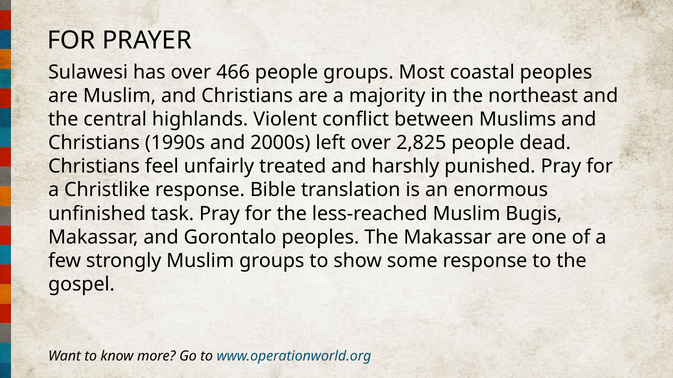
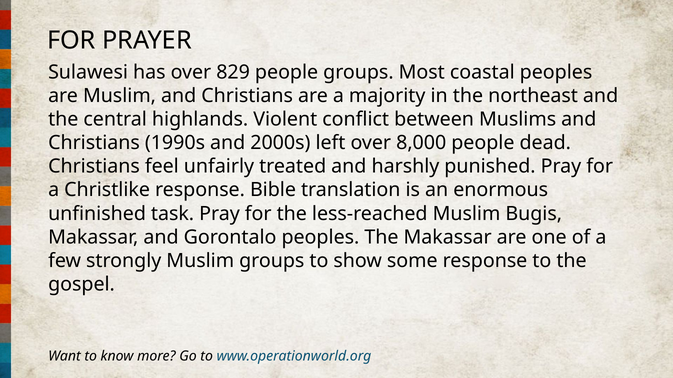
466: 466 -> 829
2,825: 2,825 -> 8,000
